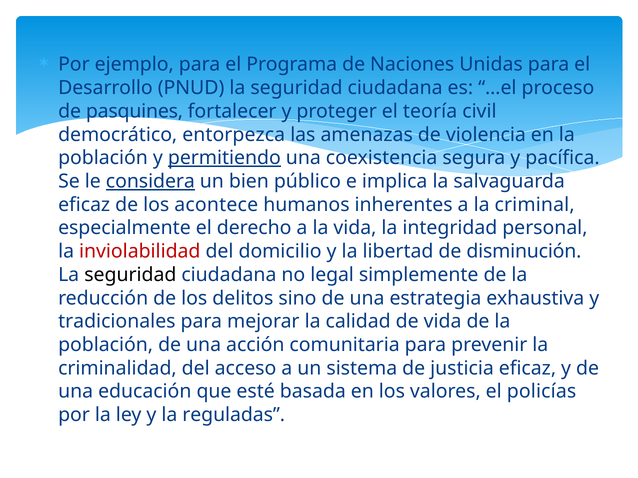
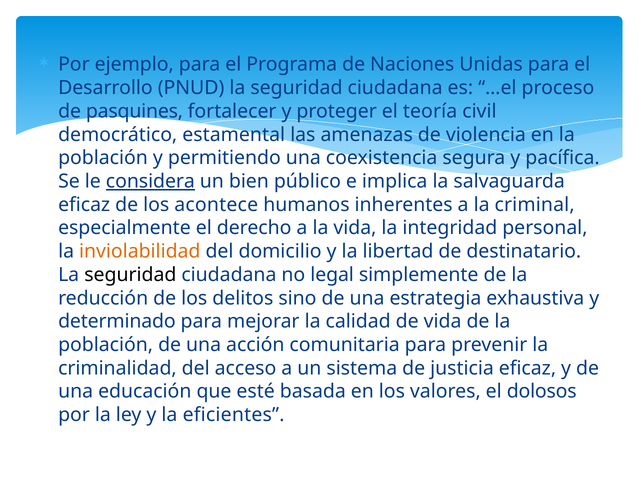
entorpezca: entorpezca -> estamental
permitiendo underline: present -> none
inviolabilidad colour: red -> orange
disminución: disminución -> destinatario
tradicionales: tradicionales -> determinado
policías: policías -> dolosos
reguladas: reguladas -> eficientes
